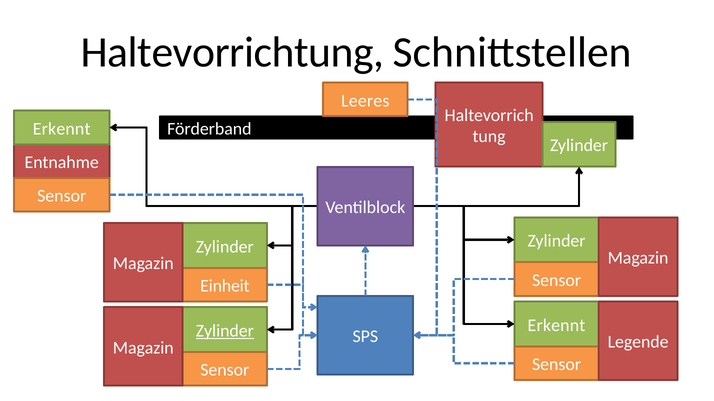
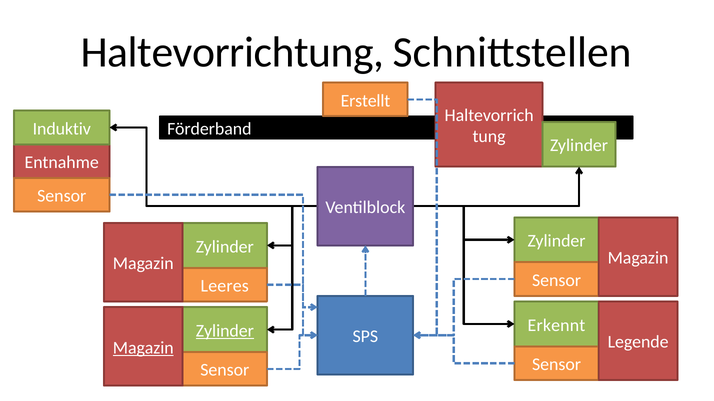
Leeres: Leeres -> Erstellt
Erkennt at (62, 129): Erkennt -> Induktiv
Einheit: Einheit -> Leeres
Magazin at (143, 348) underline: none -> present
